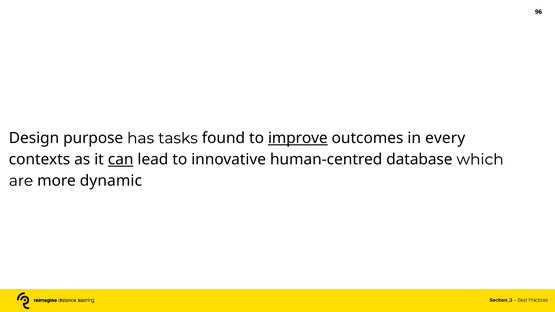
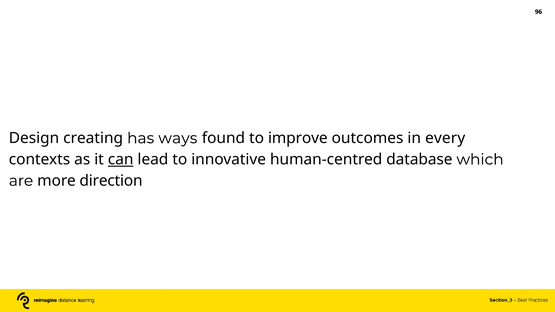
purpose: purpose -> creating
tasks: tasks -> ways
improve underline: present -> none
dynamic: dynamic -> direction
